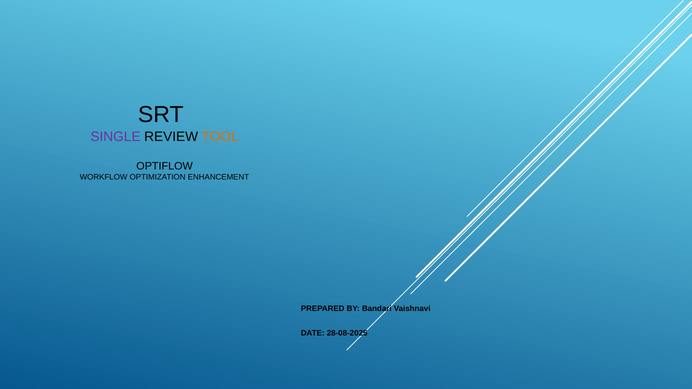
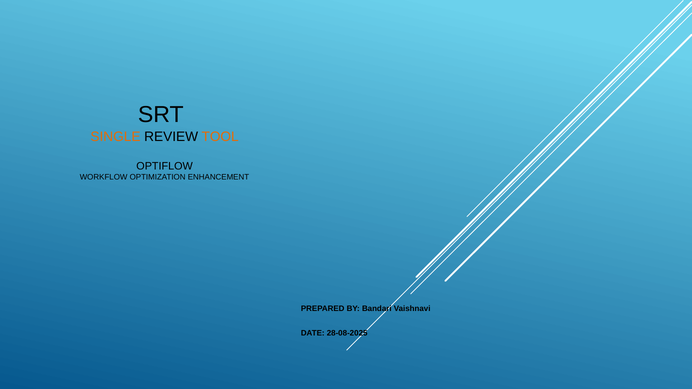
SINGLE colour: purple -> orange
